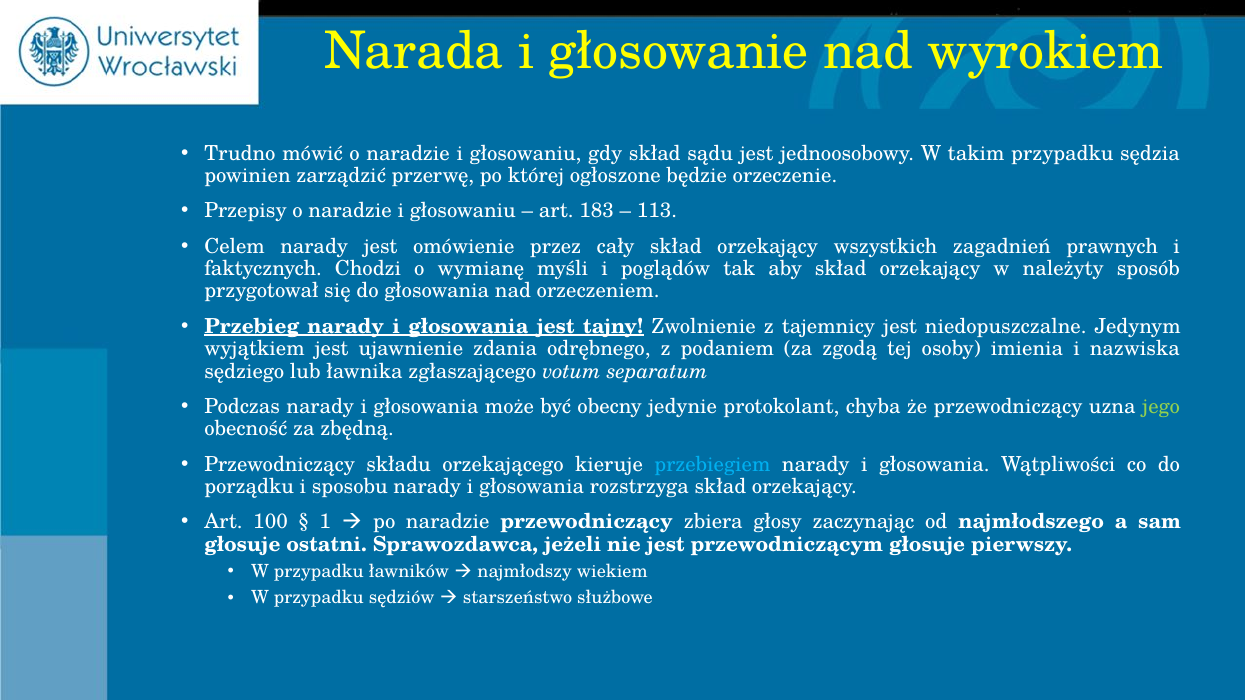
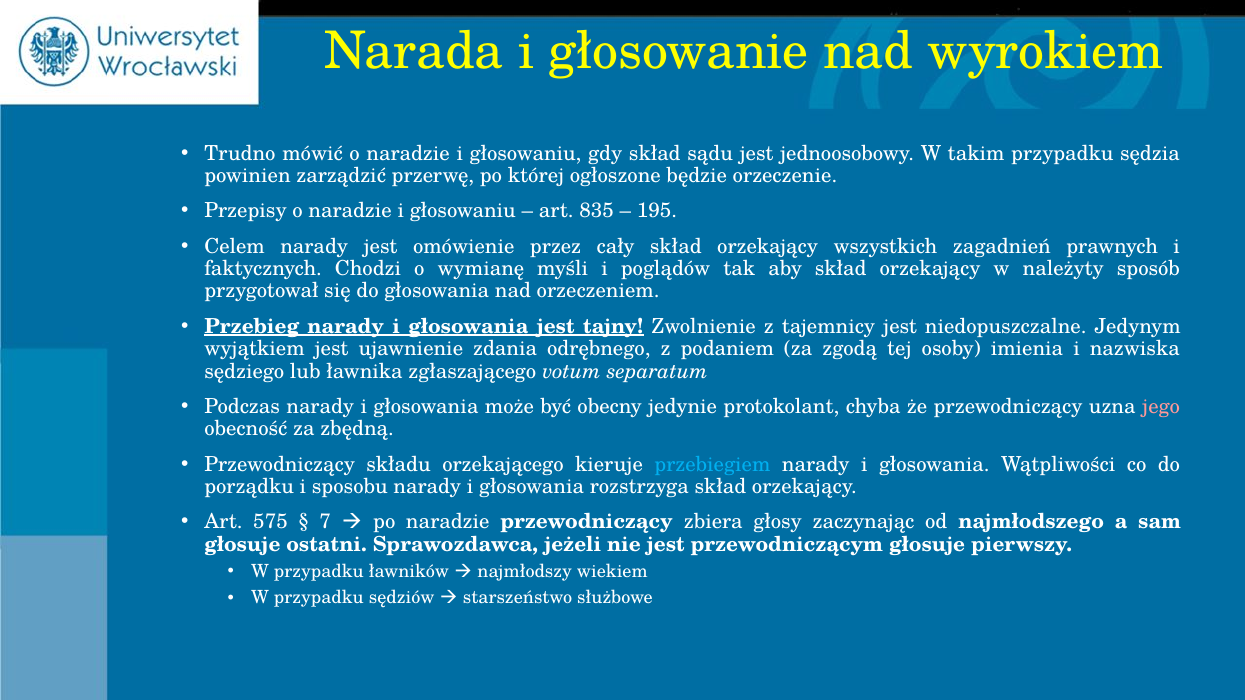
183: 183 -> 835
113: 113 -> 195
jego colour: light green -> pink
100: 100 -> 575
1: 1 -> 7
